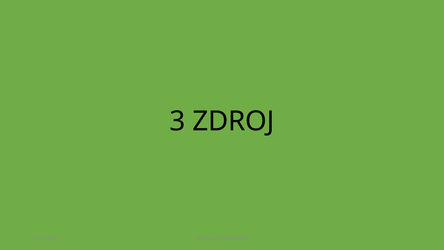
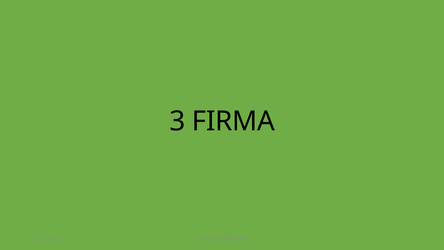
ZDROJ: ZDROJ -> FIRMA
